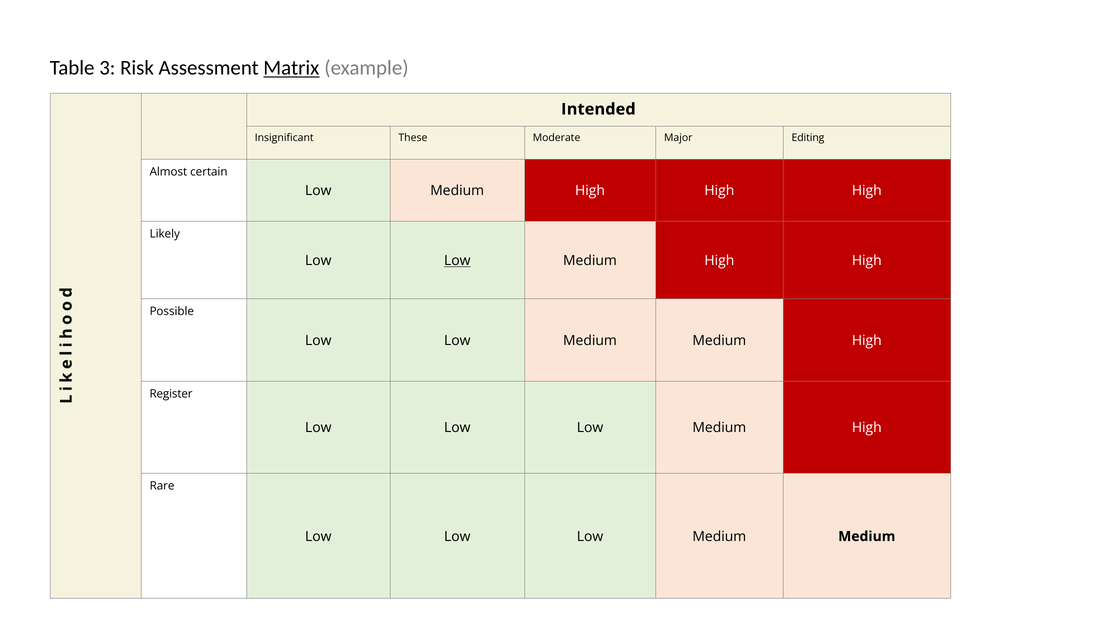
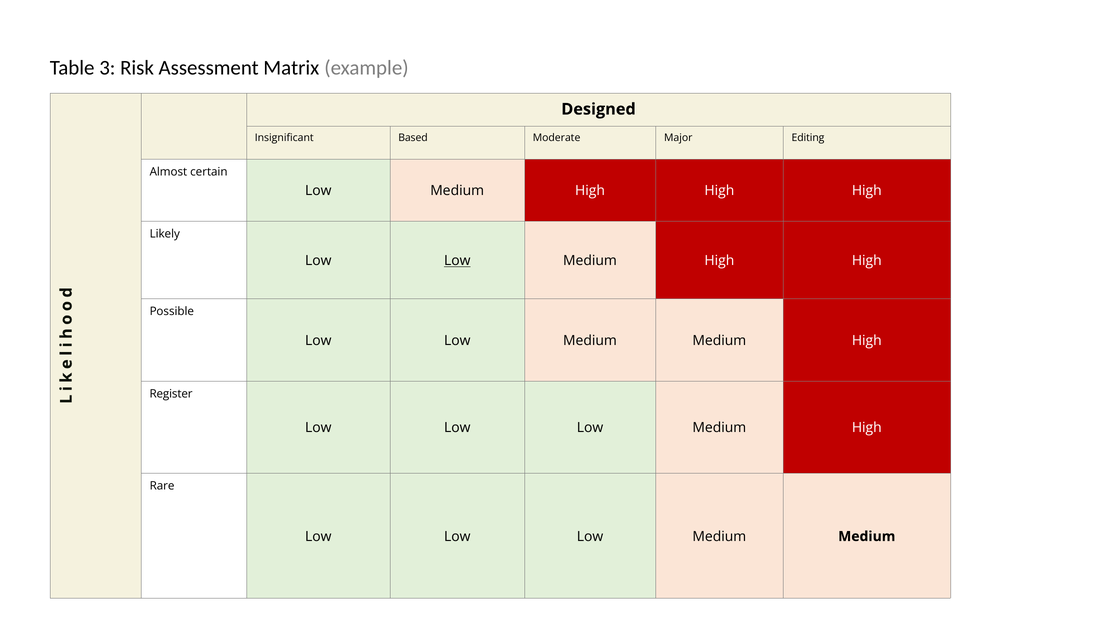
Matrix underline: present -> none
Intended: Intended -> Designed
These: These -> Based
